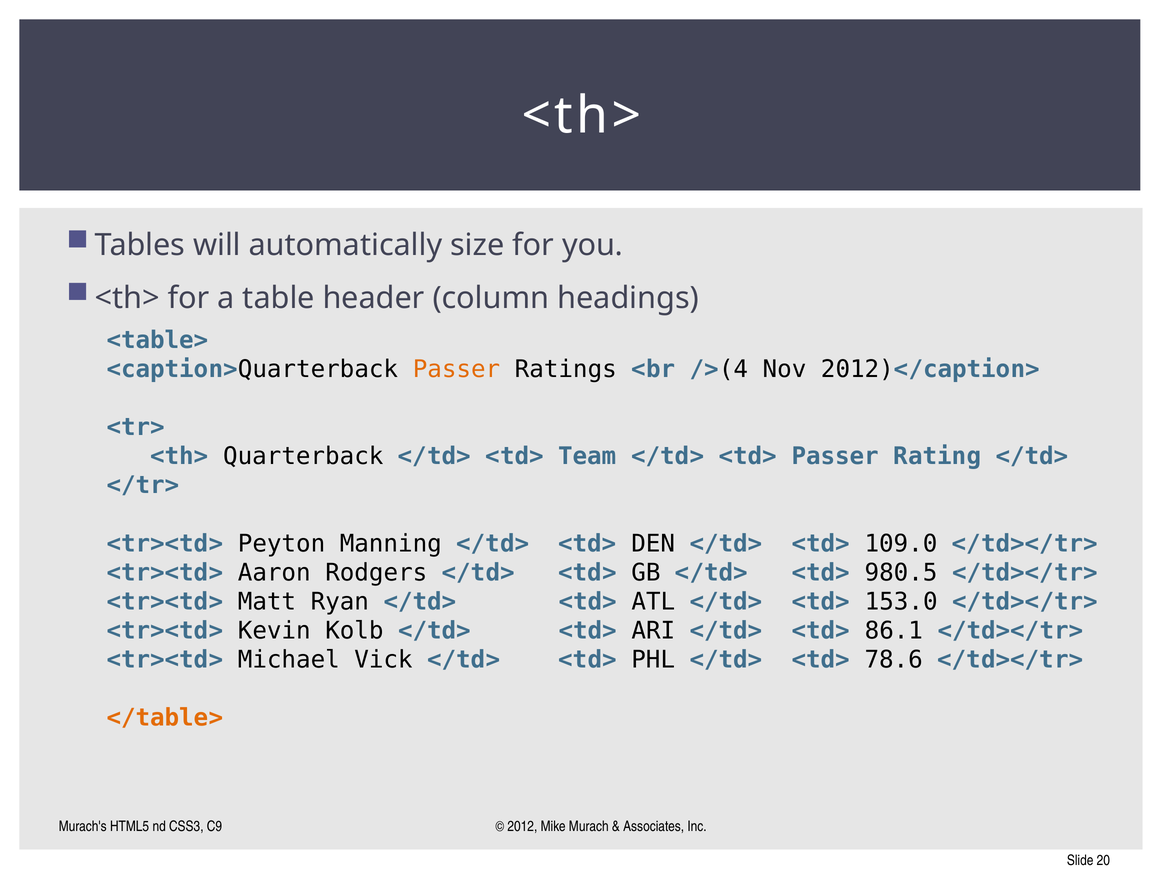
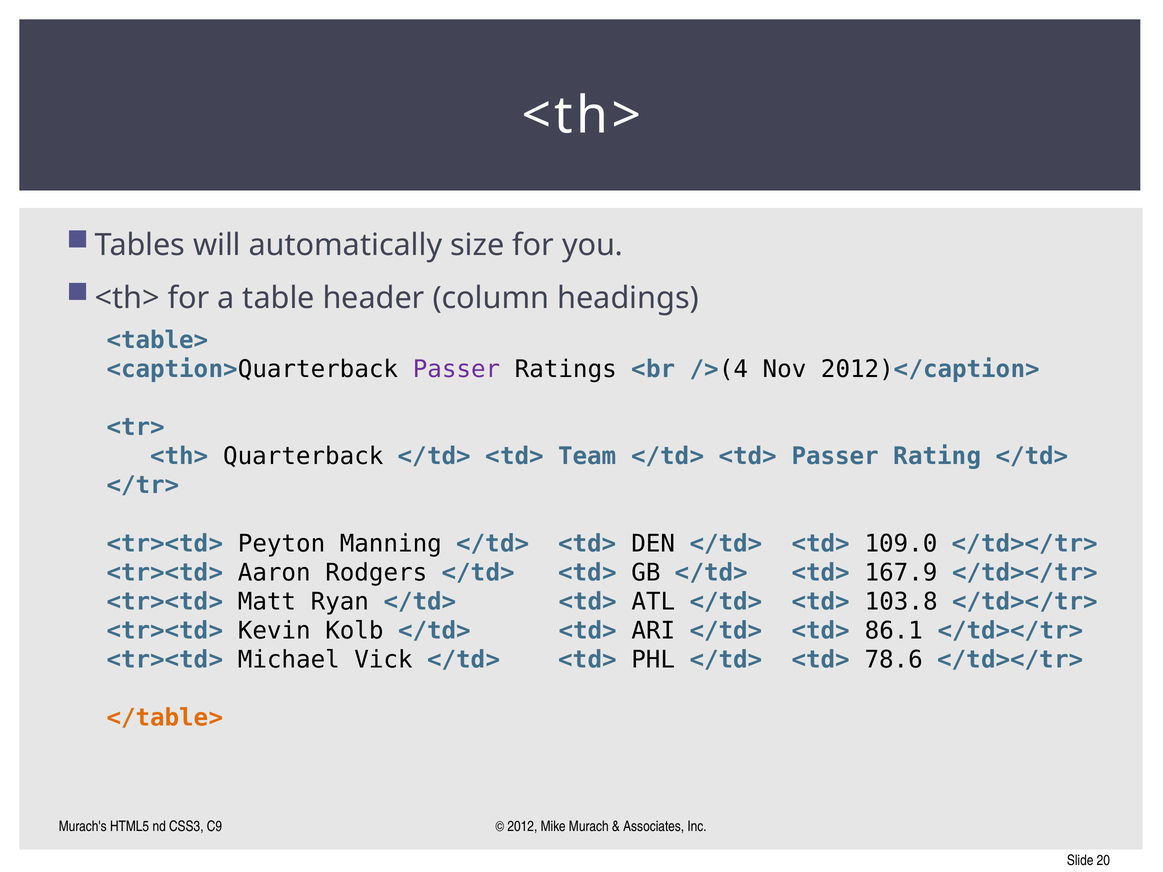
Passer at (456, 369) colour: orange -> purple
980.5: 980.5 -> 167.9
153.0: 153.0 -> 103.8
